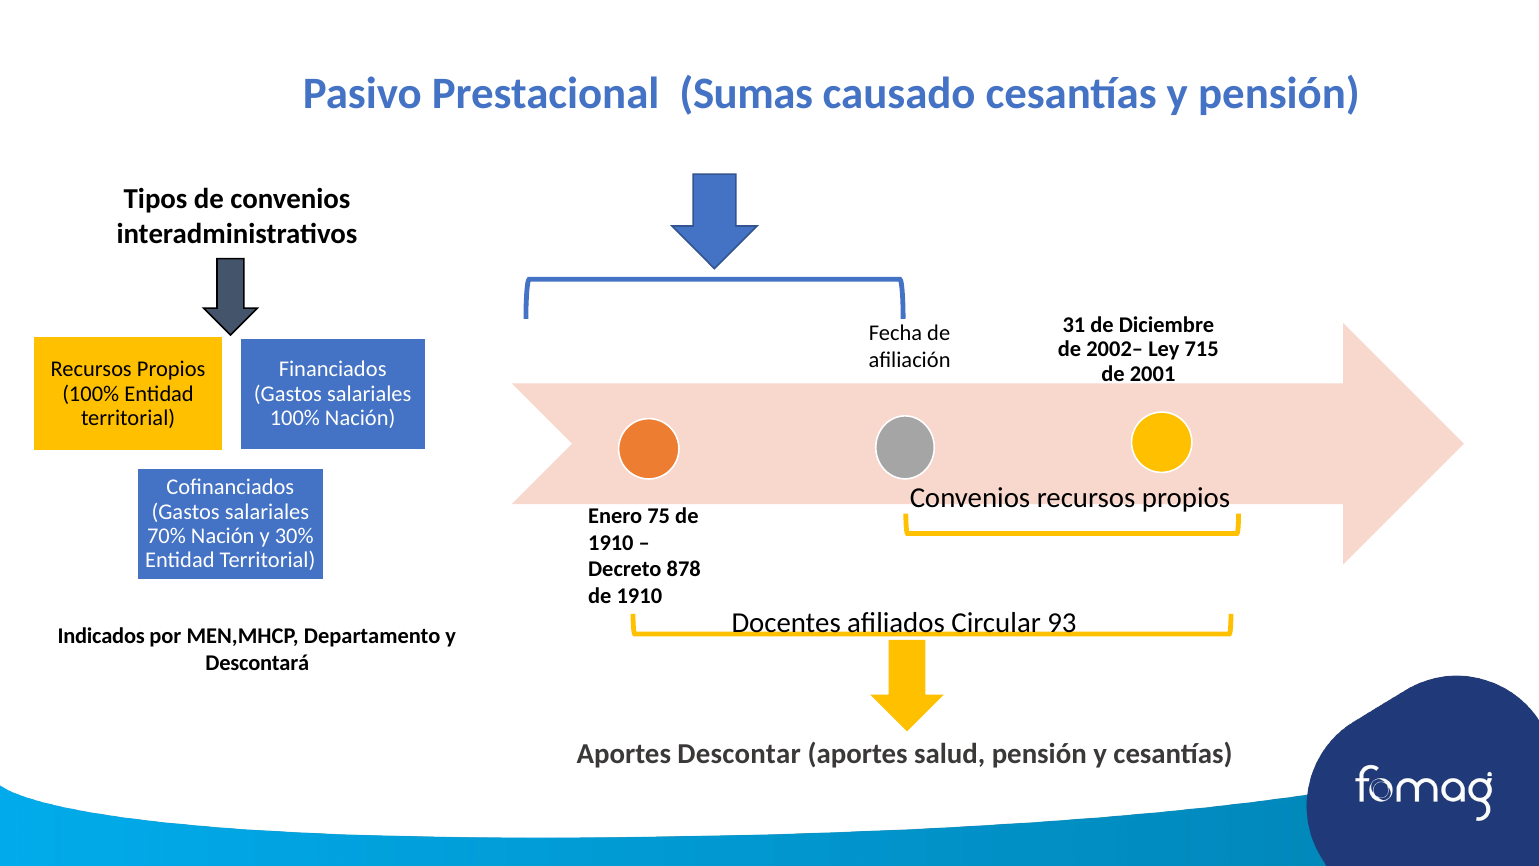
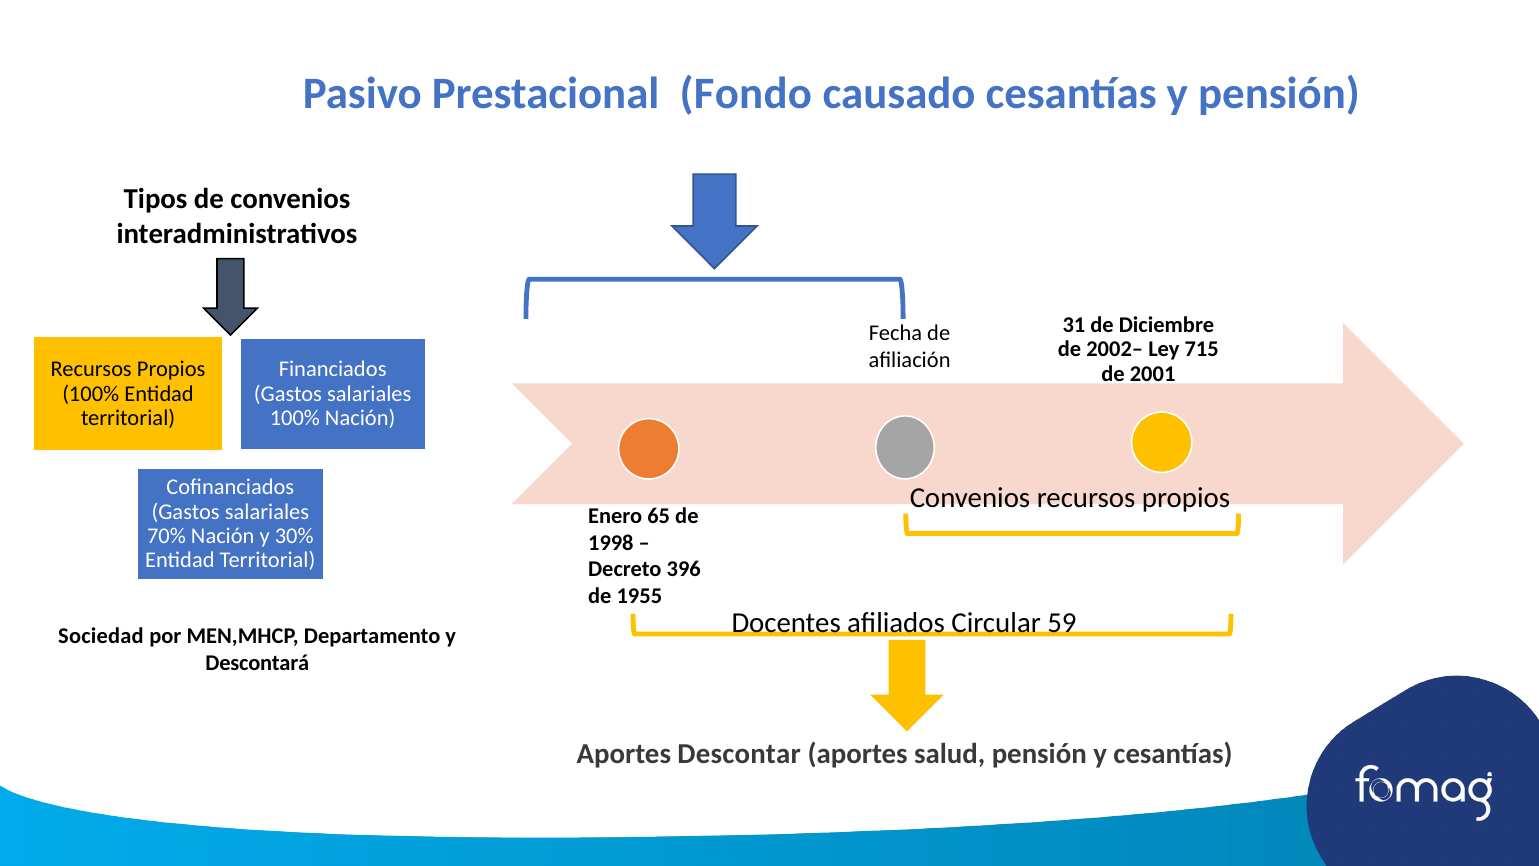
Sumas: Sumas -> Fondo
75: 75 -> 65
1910 at (611, 542): 1910 -> 1998
878: 878 -> 396
1910 at (639, 596): 1910 -> 1955
93: 93 -> 59
Indicados: Indicados -> Sociedad
